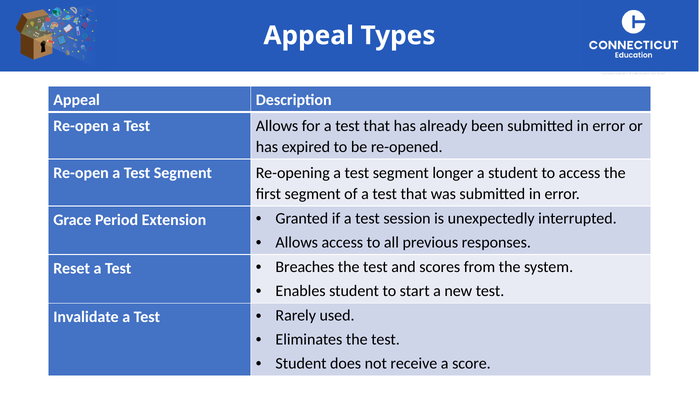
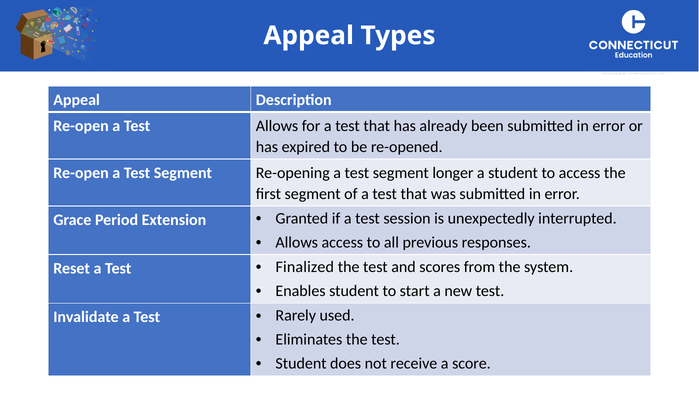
Breaches: Breaches -> Finalized
